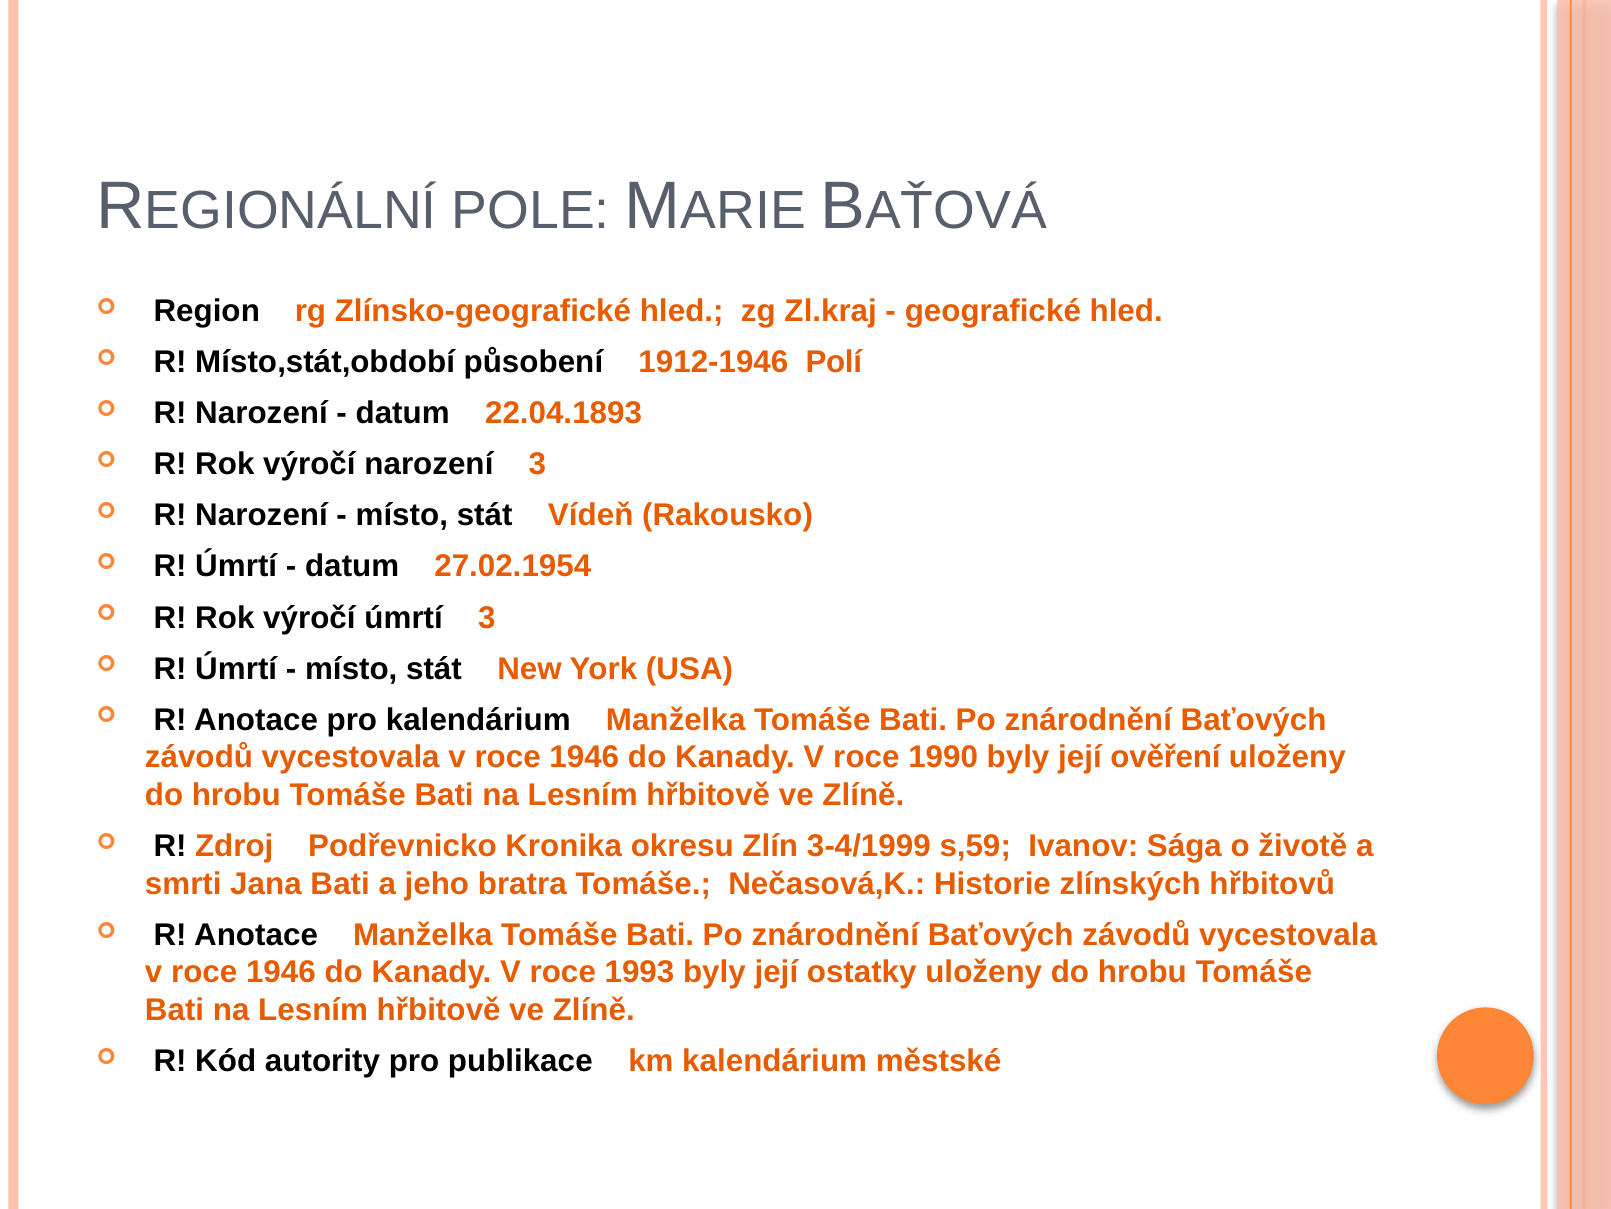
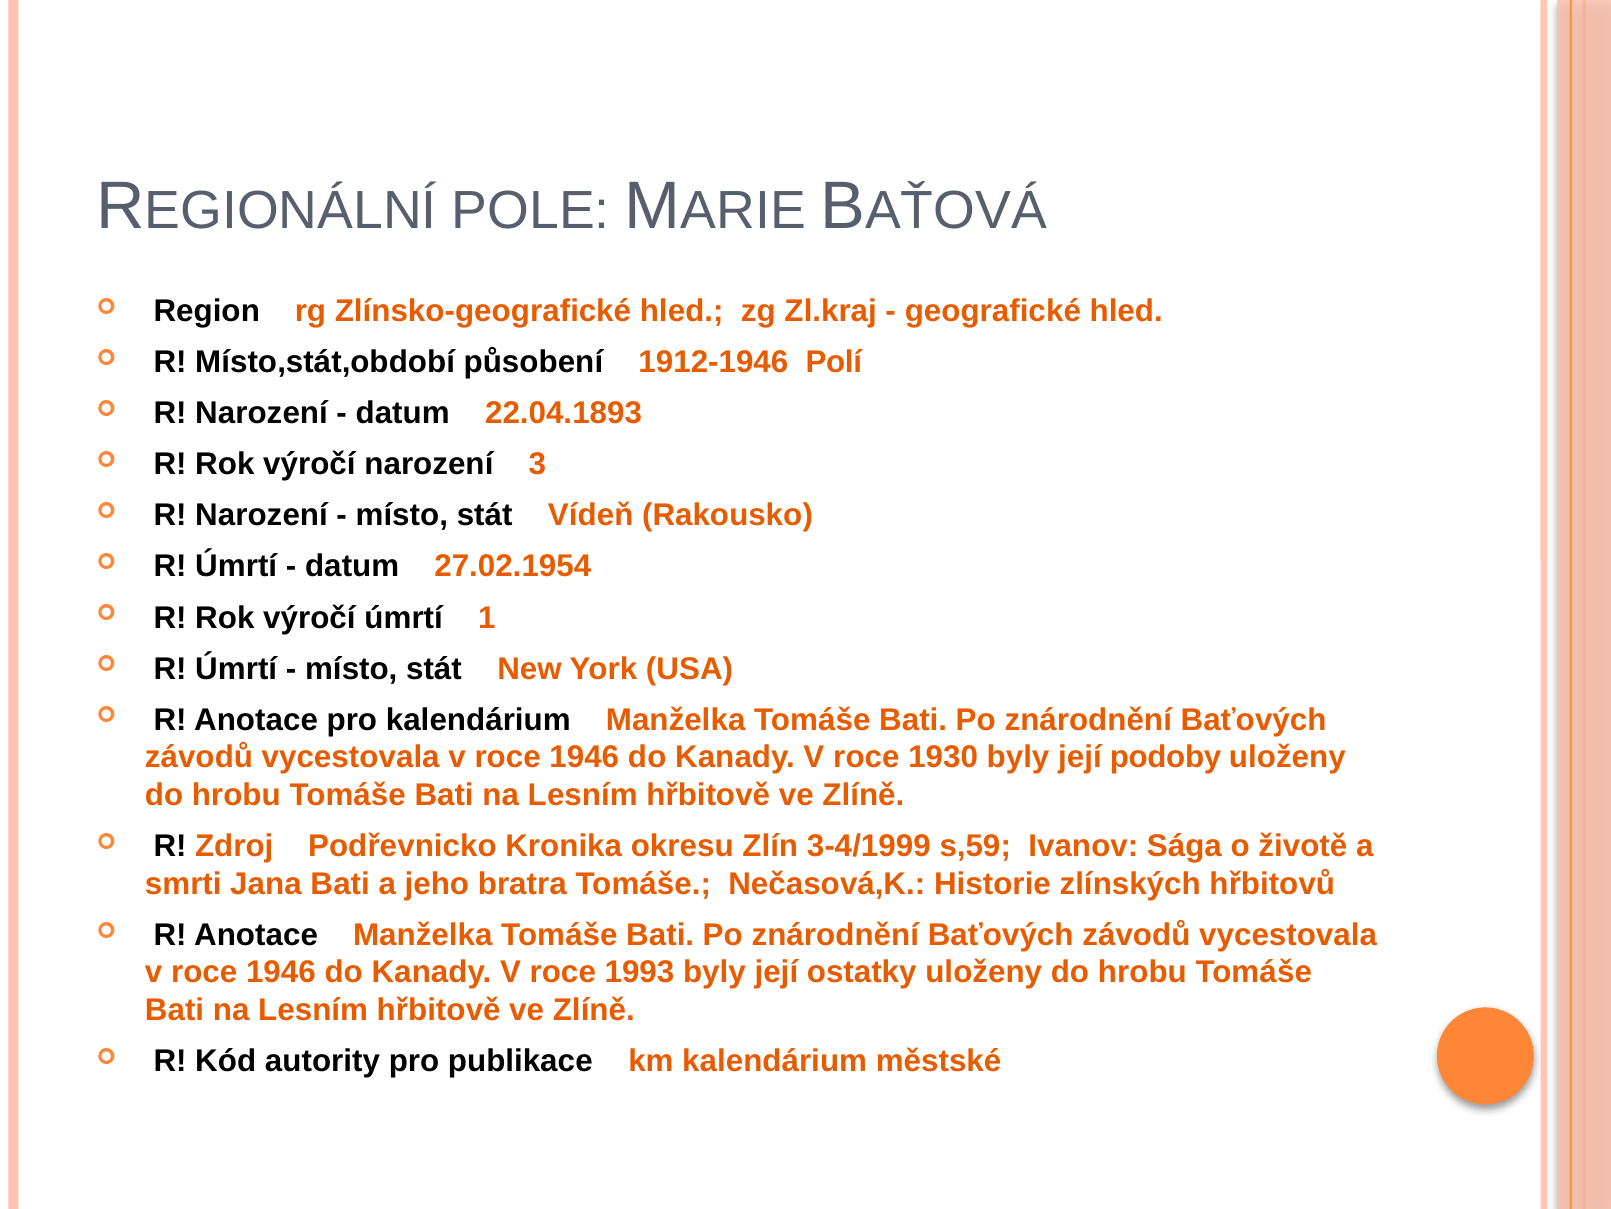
úmrtí 3: 3 -> 1
1990: 1990 -> 1930
ověření: ověření -> podoby
